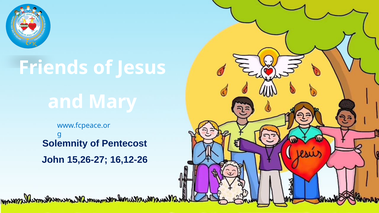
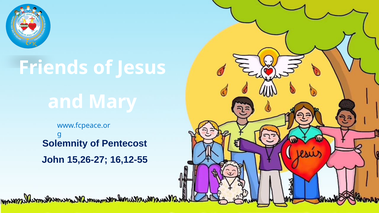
16,12-26: 16,12-26 -> 16,12-55
